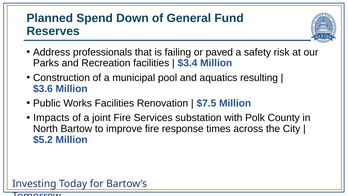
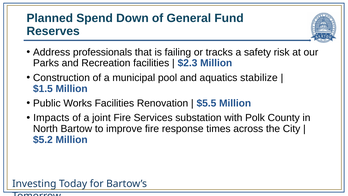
paved: paved -> tracks
$3.4: $3.4 -> $2.3
resulting: resulting -> stabilize
$3.6: $3.6 -> $1.5
$7.5: $7.5 -> $5.5
